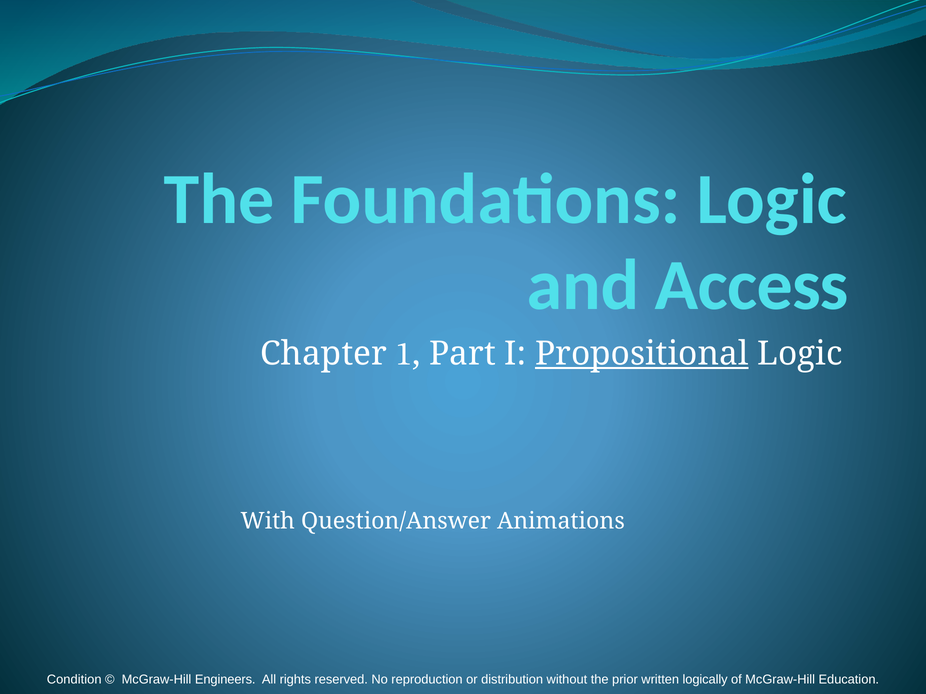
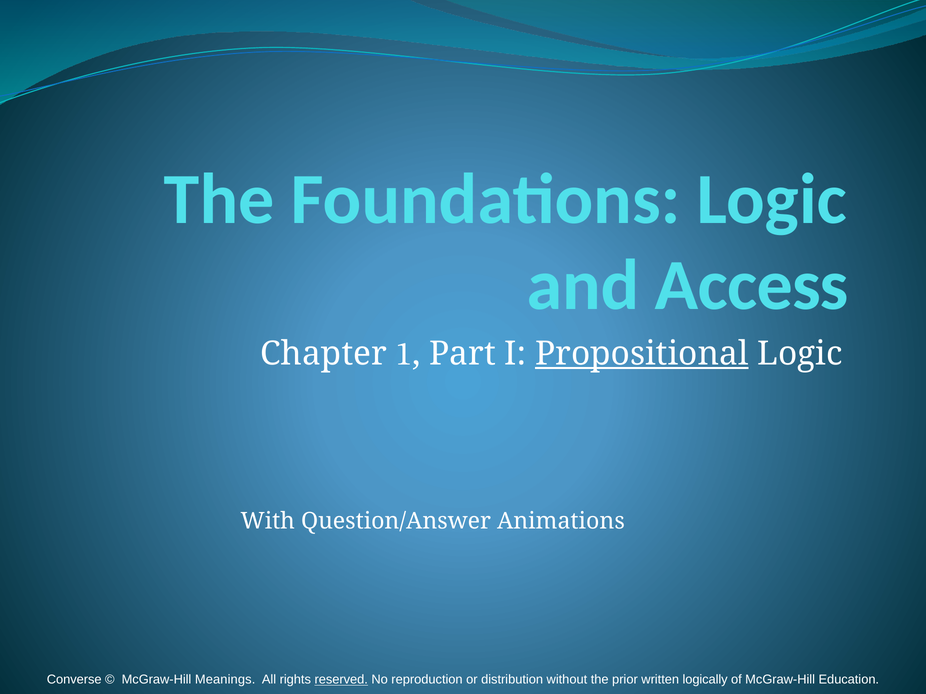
Condition: Condition -> Converse
Engineers: Engineers -> Meanings
reserved underline: none -> present
